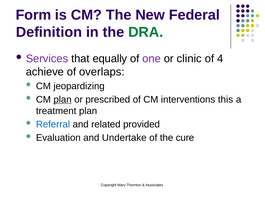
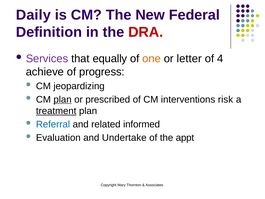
Form: Form -> Daily
DRA colour: green -> red
one colour: purple -> orange
clinic: clinic -> letter
overlaps: overlaps -> progress
this: this -> risk
treatment underline: none -> present
provided: provided -> informed
cure: cure -> appt
